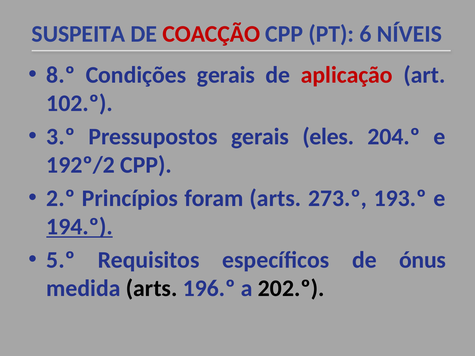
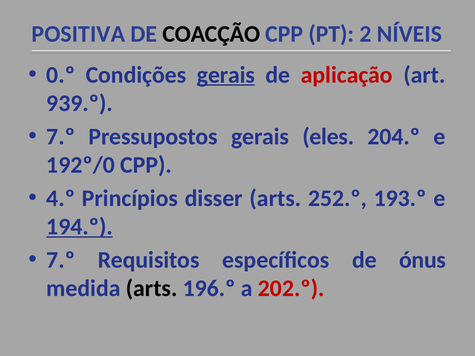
SUSPEITA: SUSPEITA -> POSITIVA
COACÇÃO colour: red -> black
6: 6 -> 2
8.º: 8.º -> 0.º
gerais at (226, 75) underline: none -> present
102.º: 102.º -> 939.º
3.º at (61, 137): 3.º -> 7.º
192º/2: 192º/2 -> 192º/0
2.º: 2.º -> 4.º
foram: foram -> disser
273.º: 273.º -> 252.º
5.º at (61, 260): 5.º -> 7.º
202.º colour: black -> red
